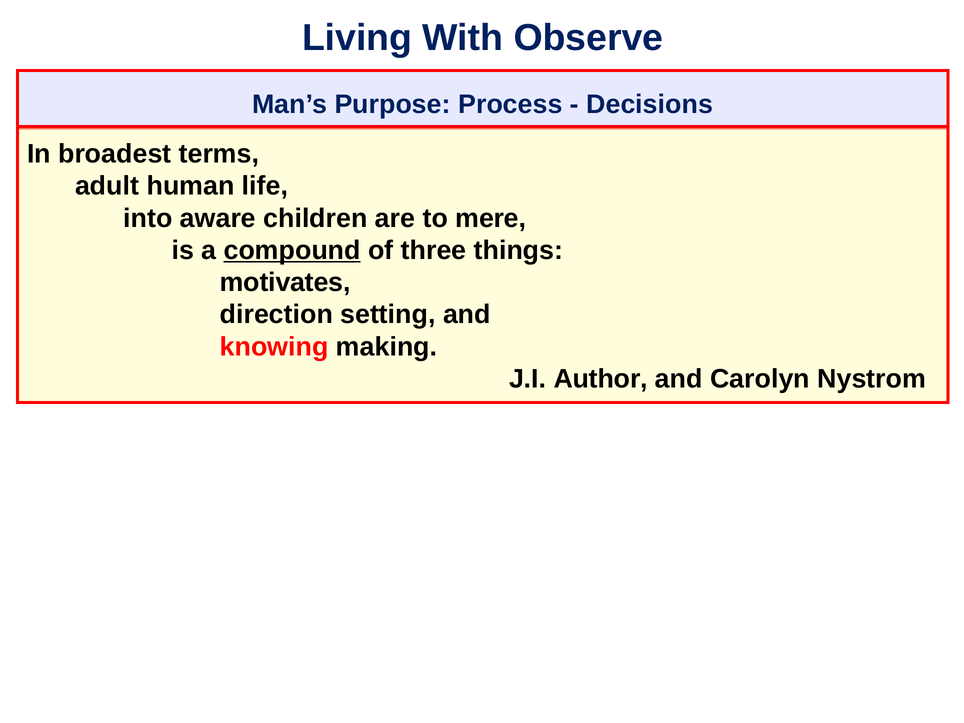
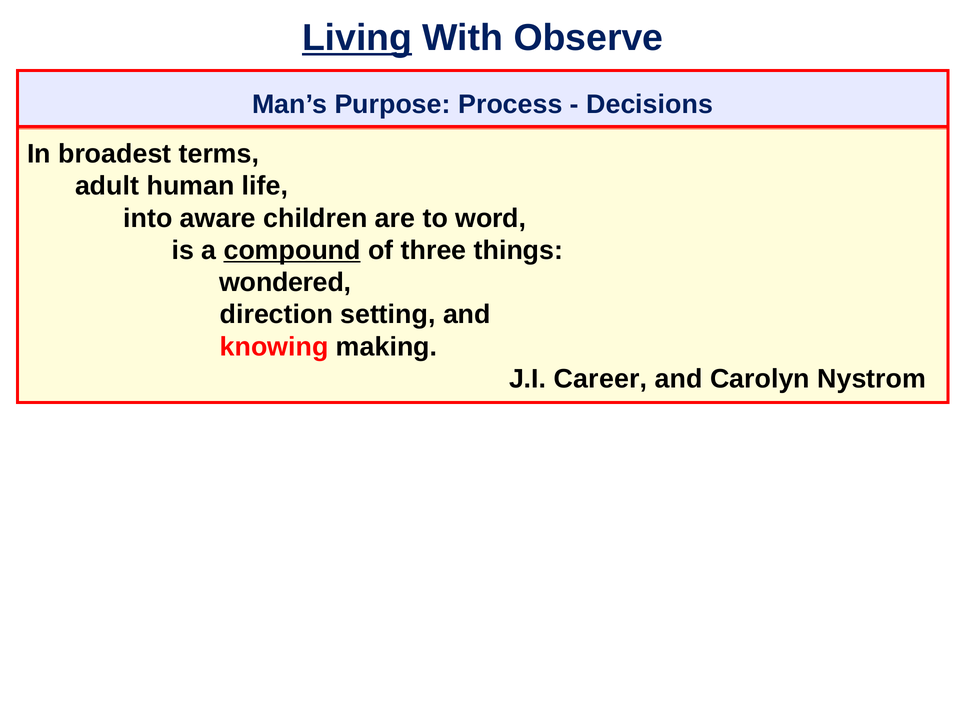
Living underline: none -> present
mere: mere -> word
motivates: motivates -> wondered
Author: Author -> Career
